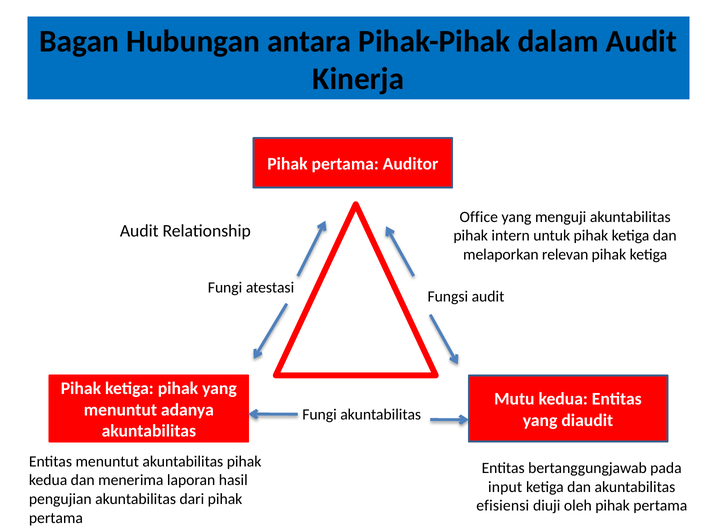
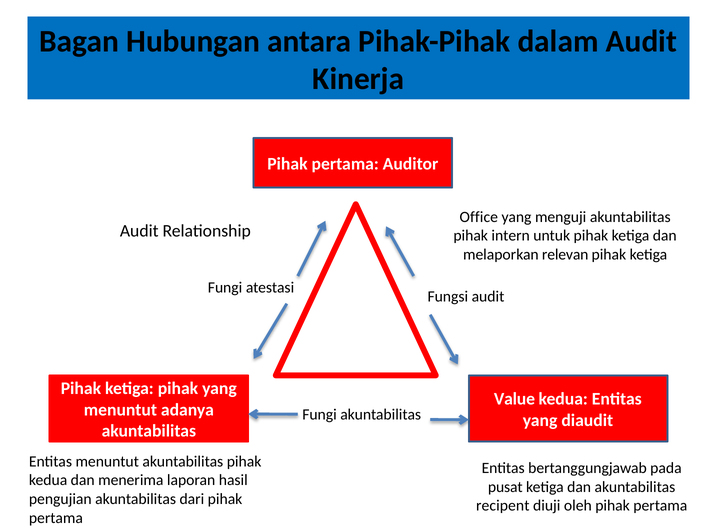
Mutu: Mutu -> Value
input: input -> pusat
efisiensi: efisiensi -> recipent
